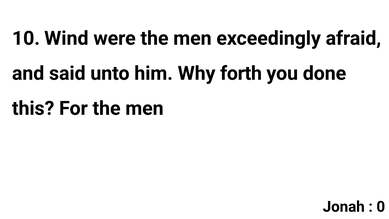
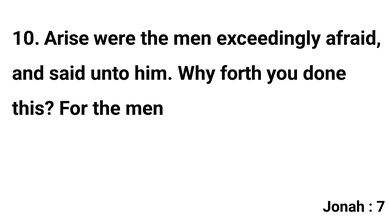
Wind: Wind -> Arise
0: 0 -> 7
